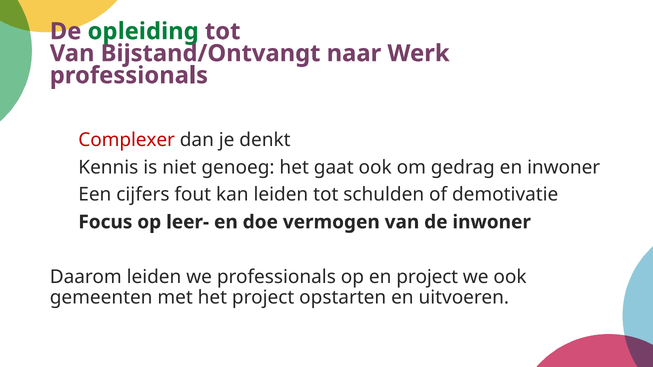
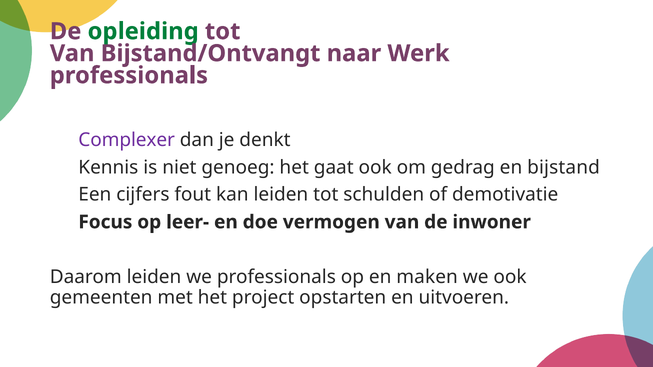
Complexer colour: red -> purple
en inwoner: inwoner -> bijstand
en project: project -> maken
